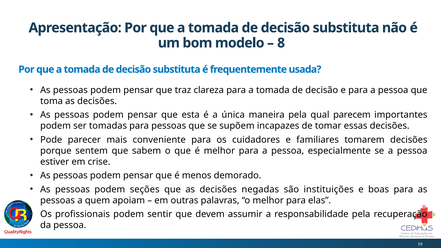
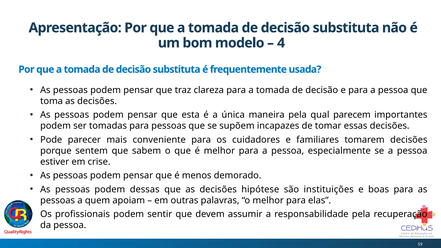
8: 8 -> 4
seções: seções -> dessas
negadas: negadas -> hipótese
